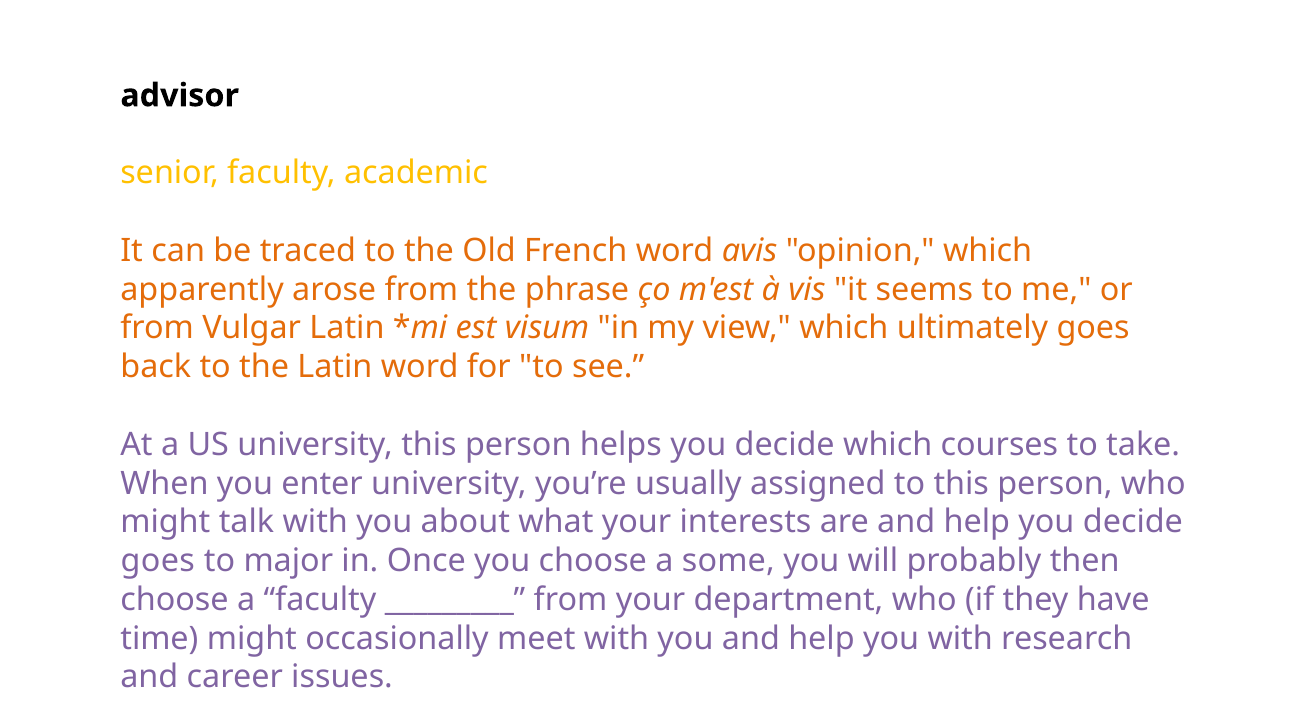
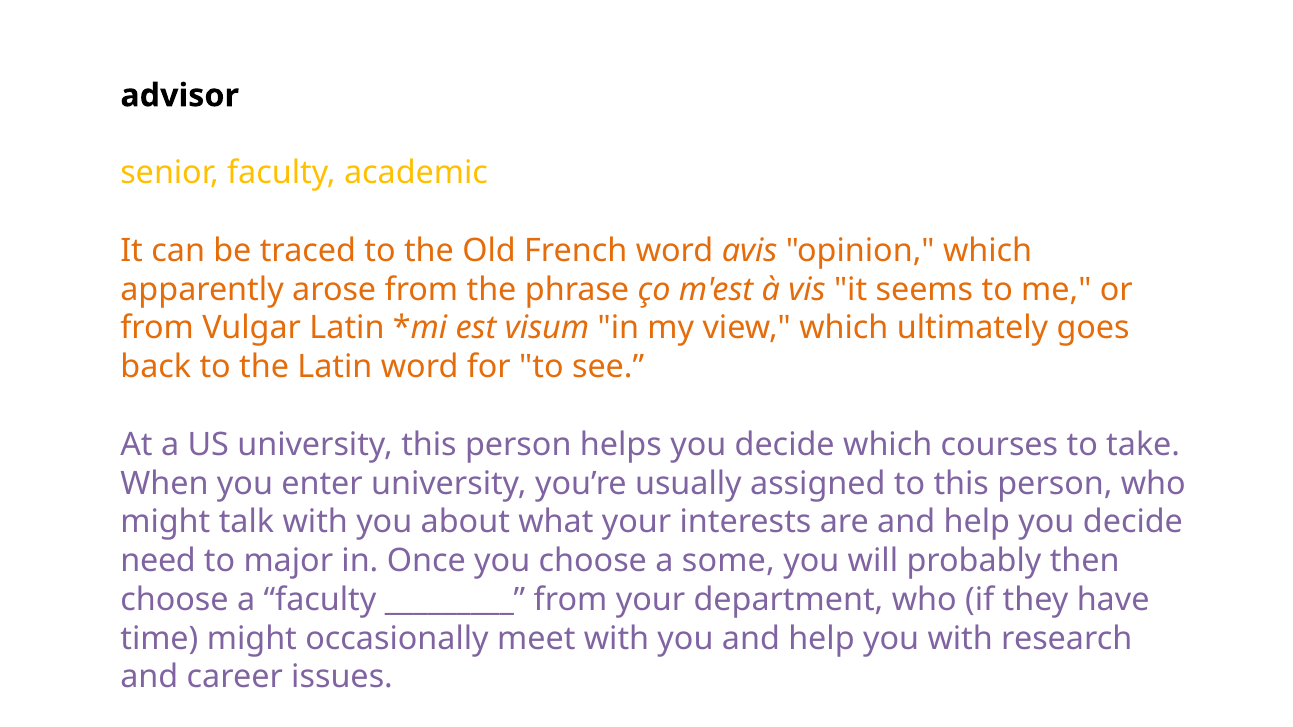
goes at (158, 561): goes -> need
